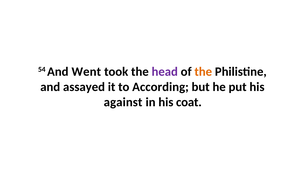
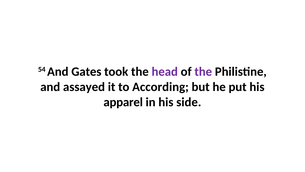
Went: Went -> Gates
the at (203, 71) colour: orange -> purple
against: against -> apparel
coat: coat -> side
